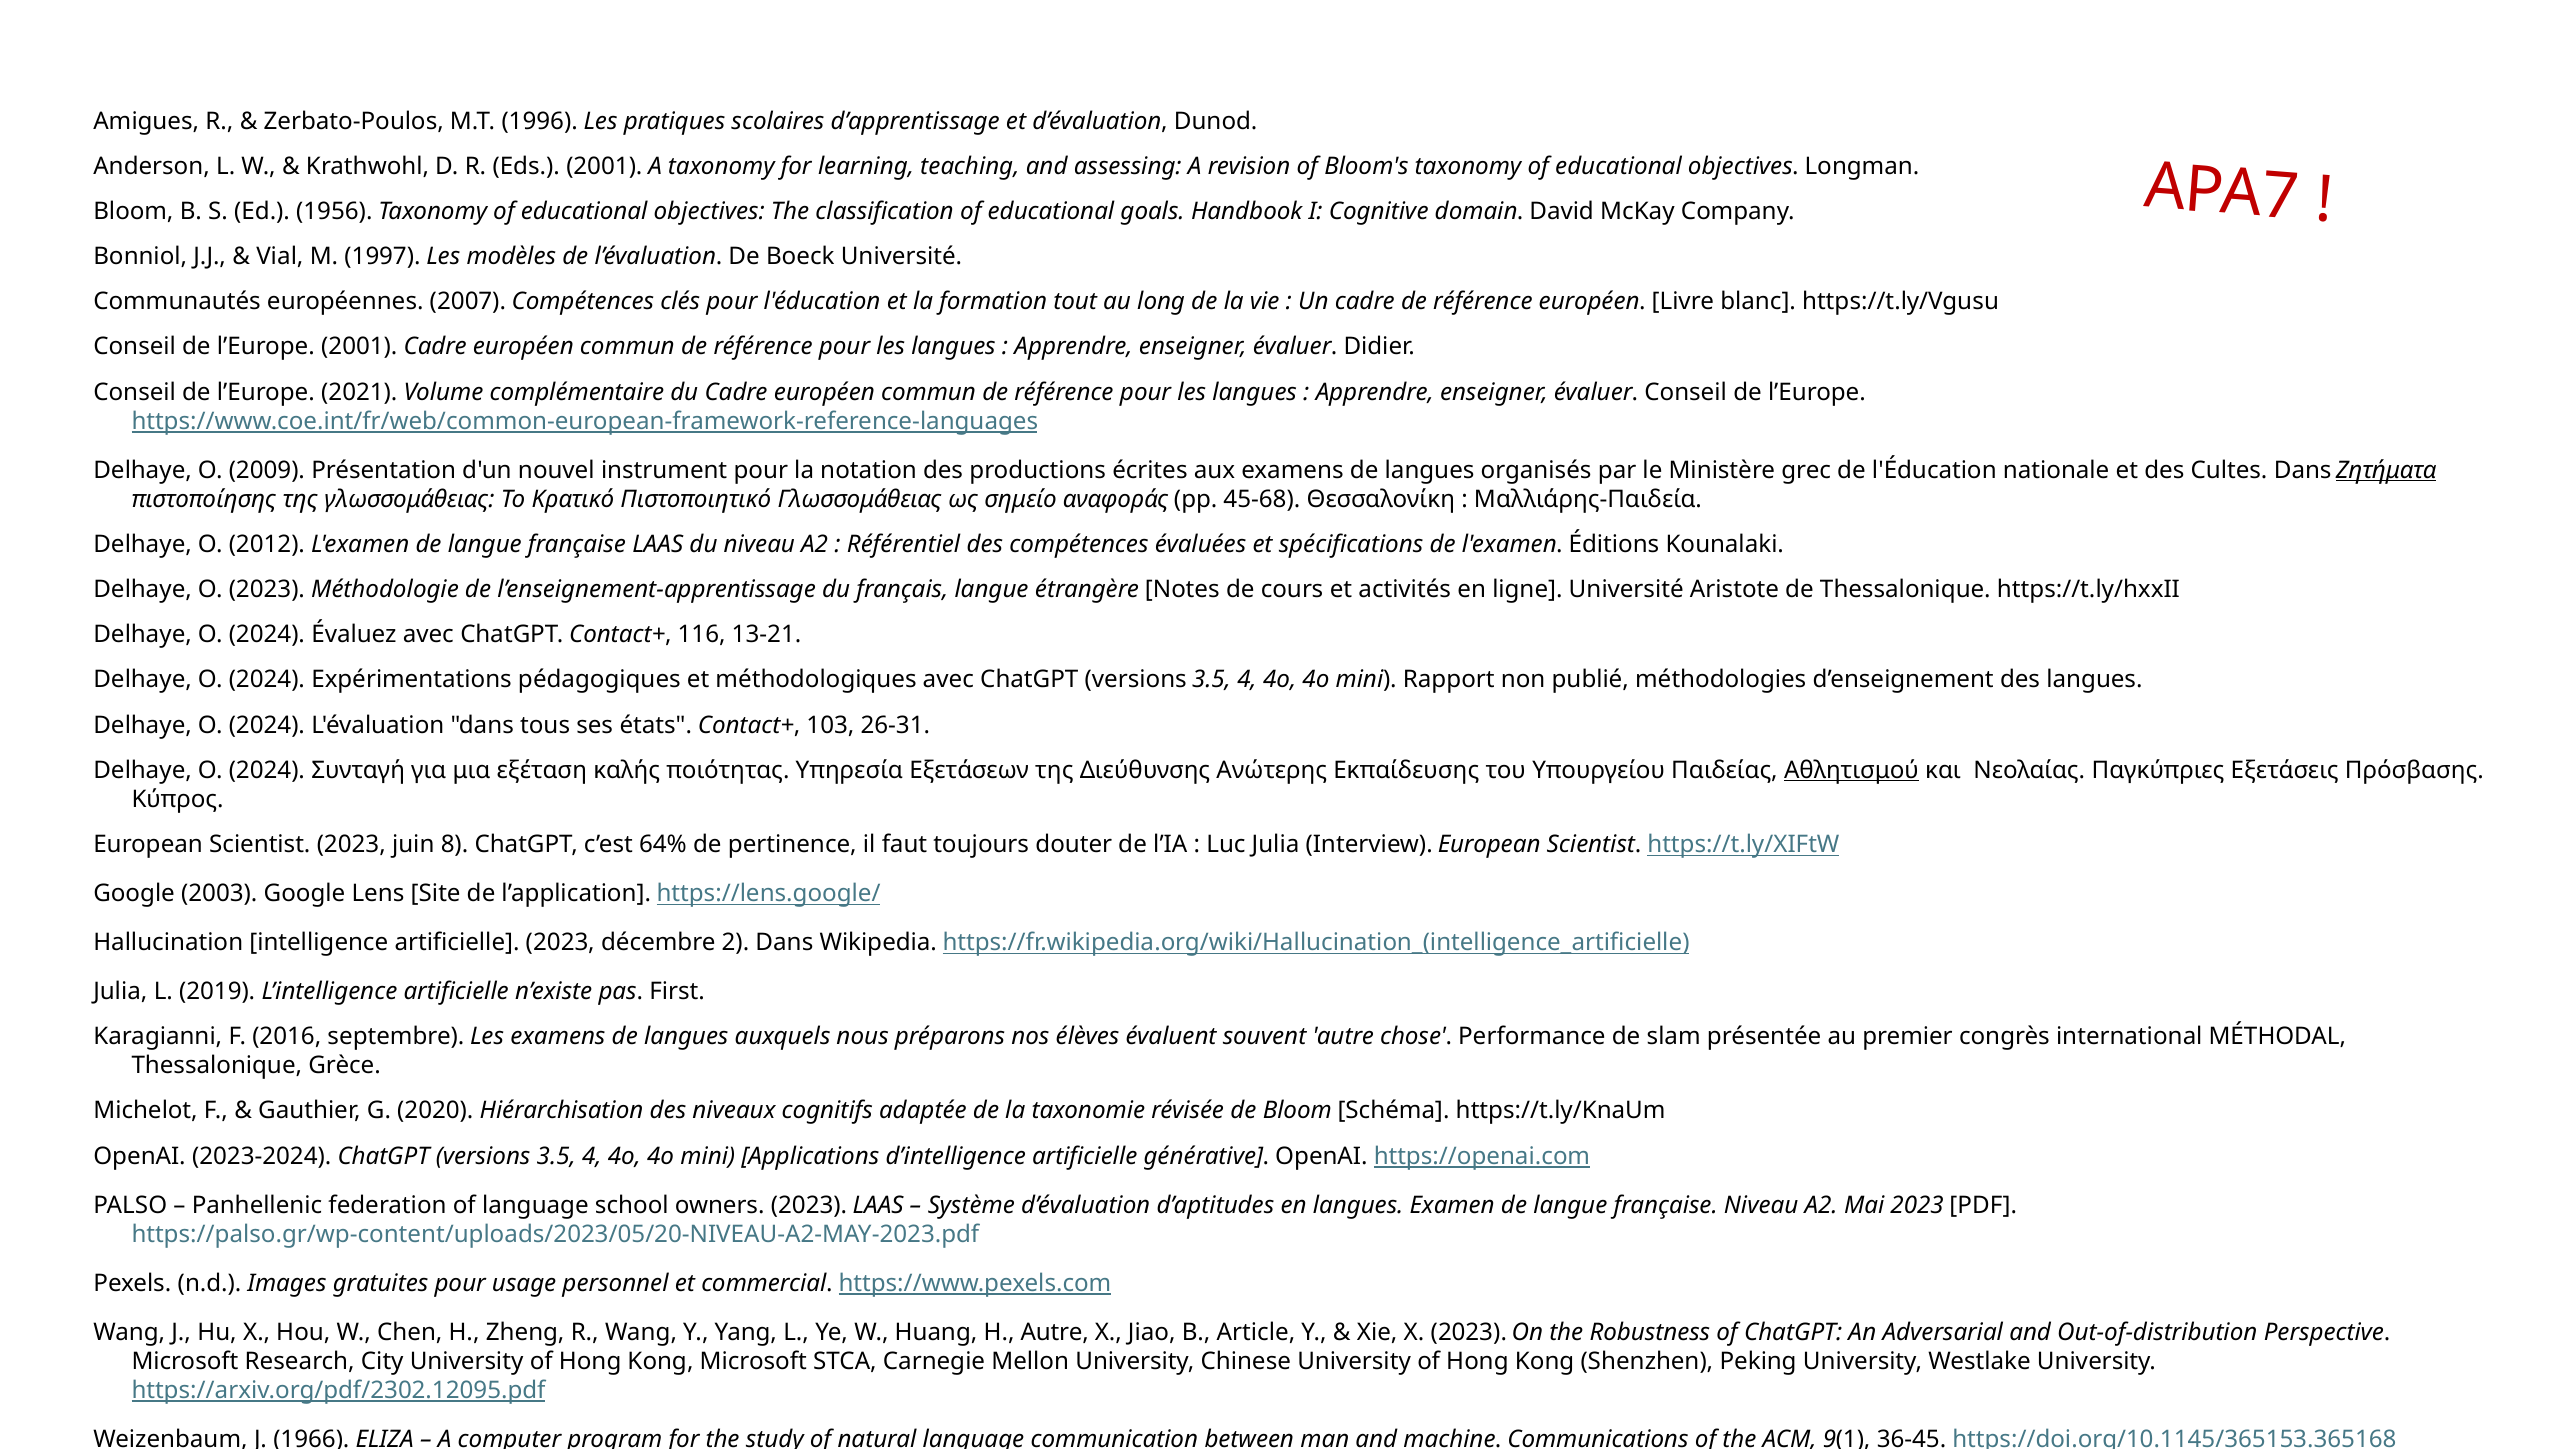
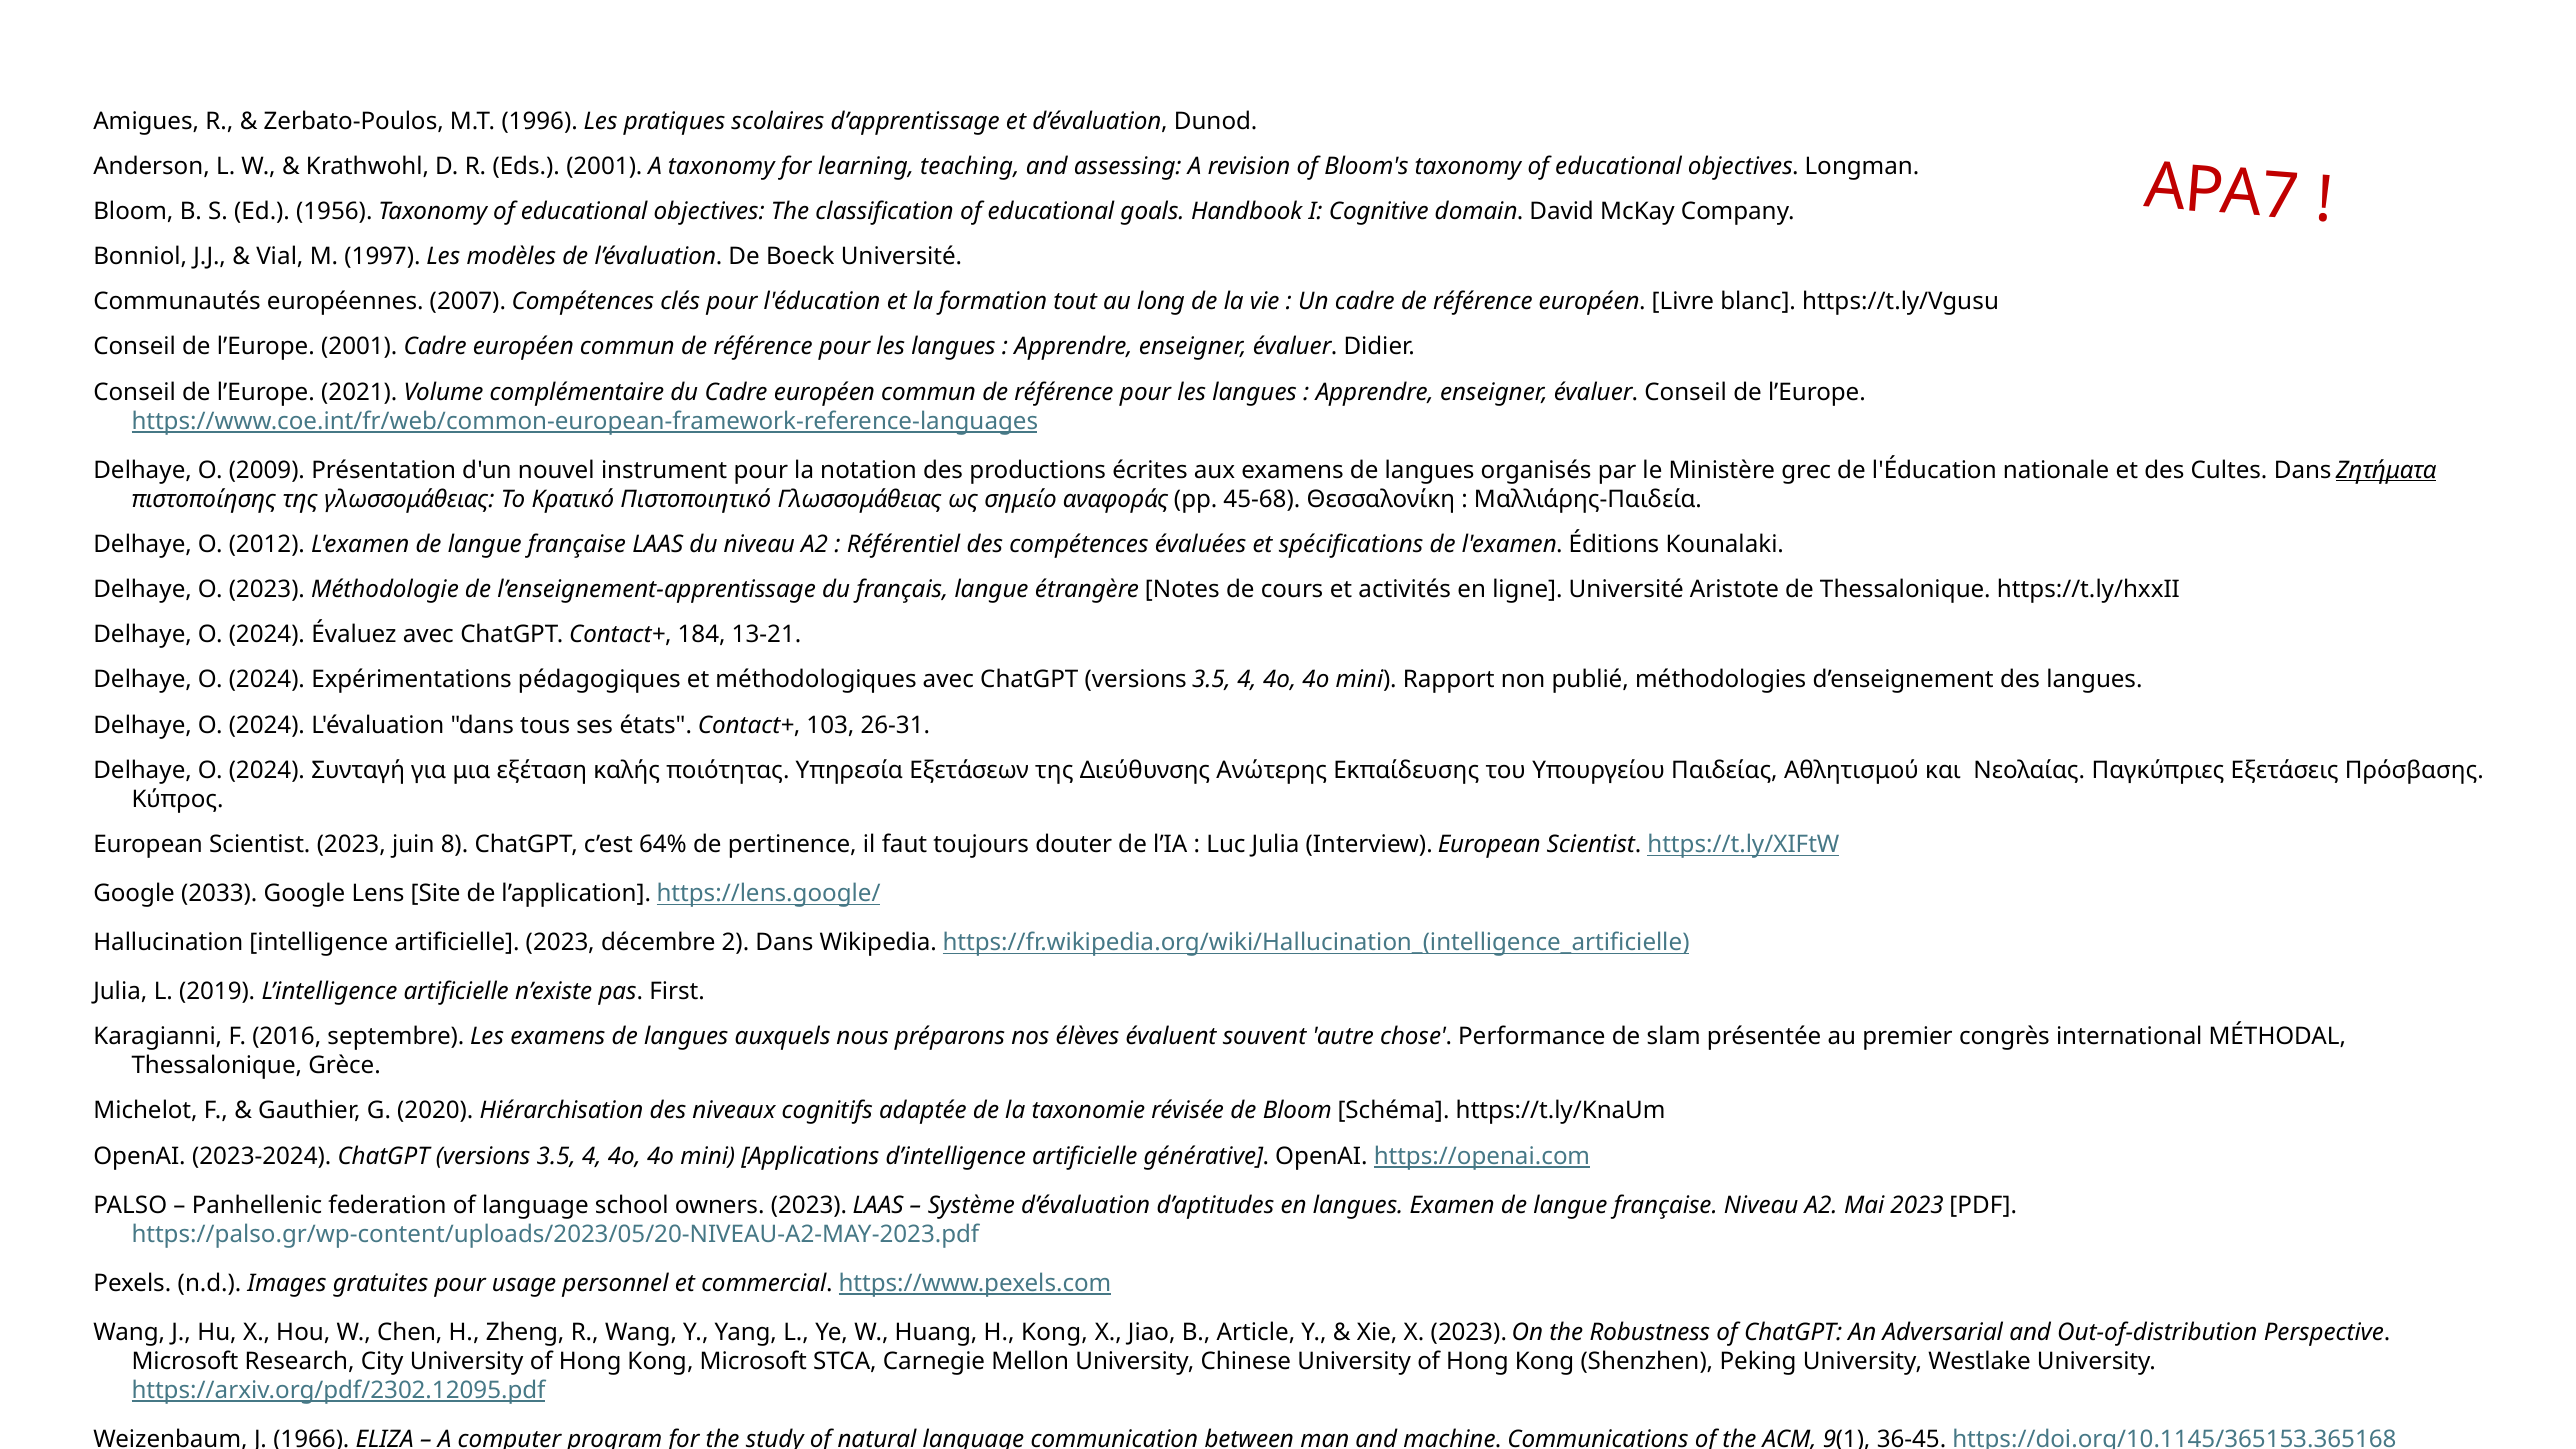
116: 116 -> 184
Αθλητισμού underline: present -> none
2003: 2003 -> 2033
H Autre: Autre -> Kong
